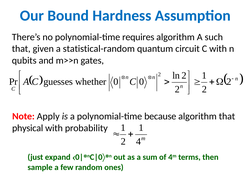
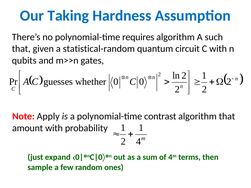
Bound: Bound -> Taking
because: because -> contrast
physical: physical -> amount
